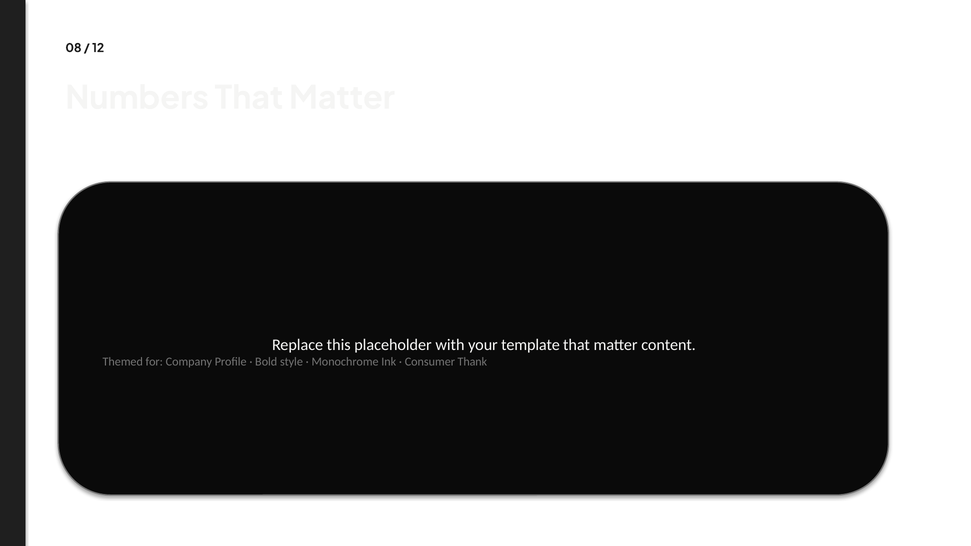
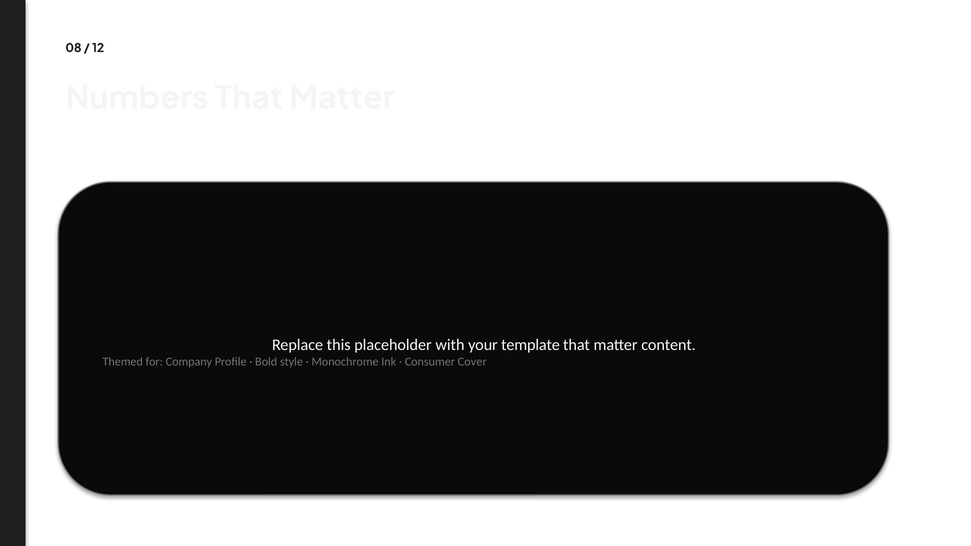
Thank: Thank -> Cover
